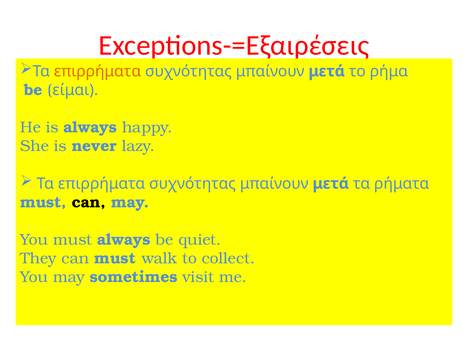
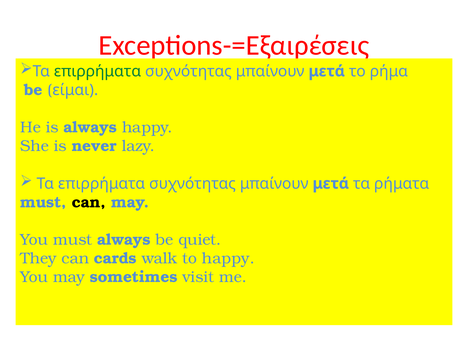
επιρρήματα at (97, 71) colour: orange -> green
can must: must -> cards
to collect: collect -> happy
